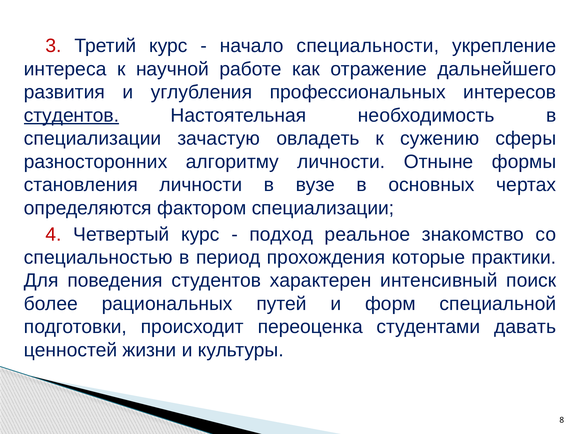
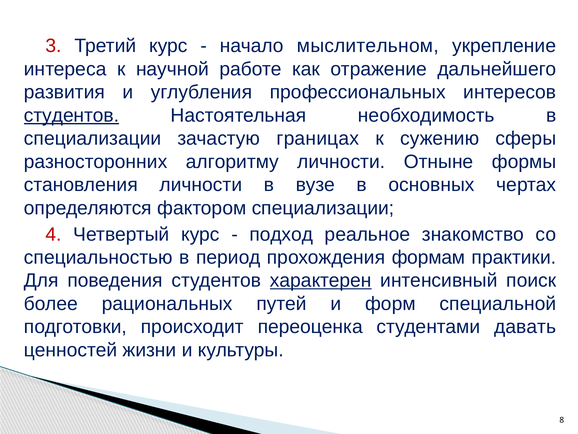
специальности: специальности -> мыслительном
овладеть: овладеть -> границах
которые: которые -> формам
характерен underline: none -> present
